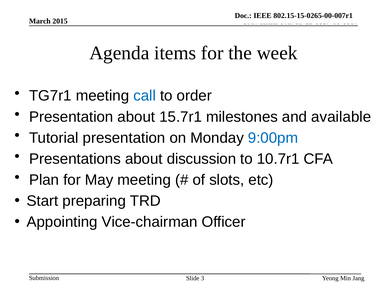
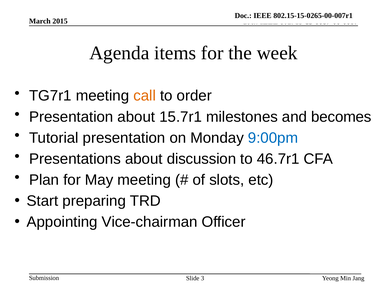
call colour: blue -> orange
available: available -> becomes
10.7r1: 10.7r1 -> 46.7r1
